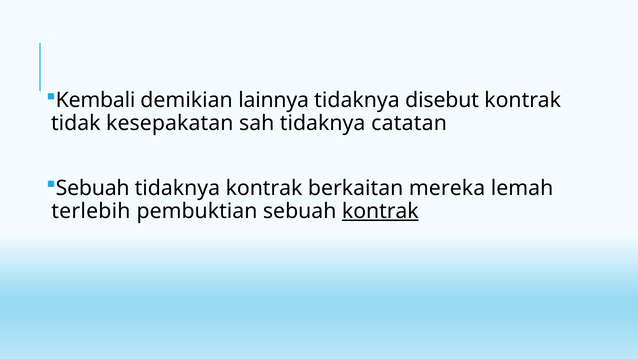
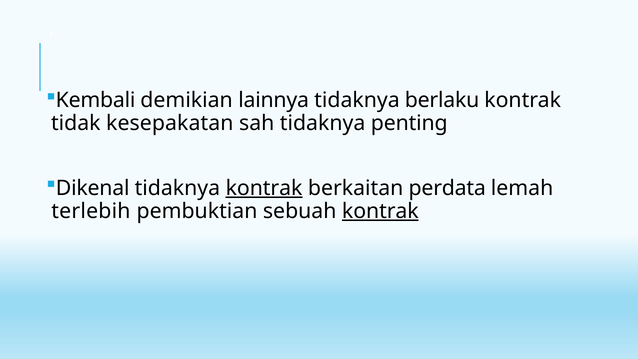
disebut: disebut -> berlaku
catatan: catatan -> penting
Sebuah at (93, 188): Sebuah -> Dikenal
kontrak at (264, 188) underline: none -> present
mereka: mereka -> perdata
